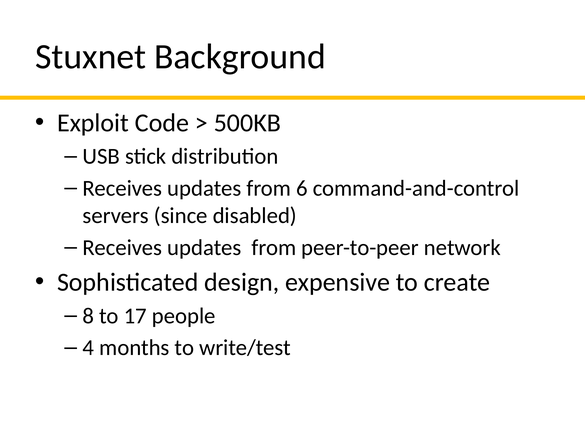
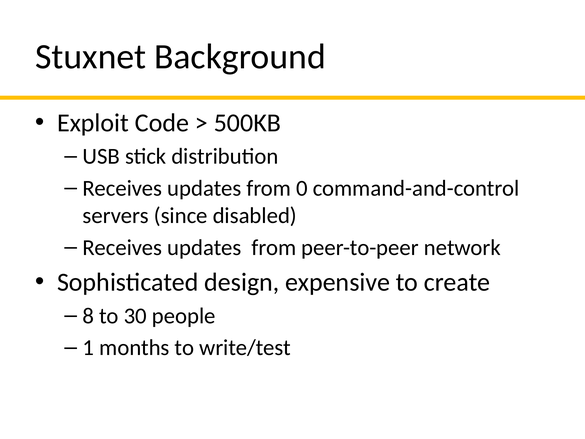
6: 6 -> 0
17: 17 -> 30
4: 4 -> 1
